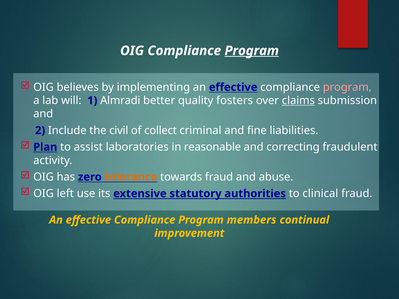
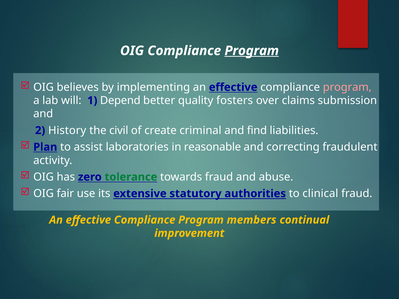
Almradi: Almradi -> Depend
claims underline: present -> none
Include: Include -> History
collect: collect -> create
fine: fine -> find
tolerance colour: orange -> green
left: left -> fair
